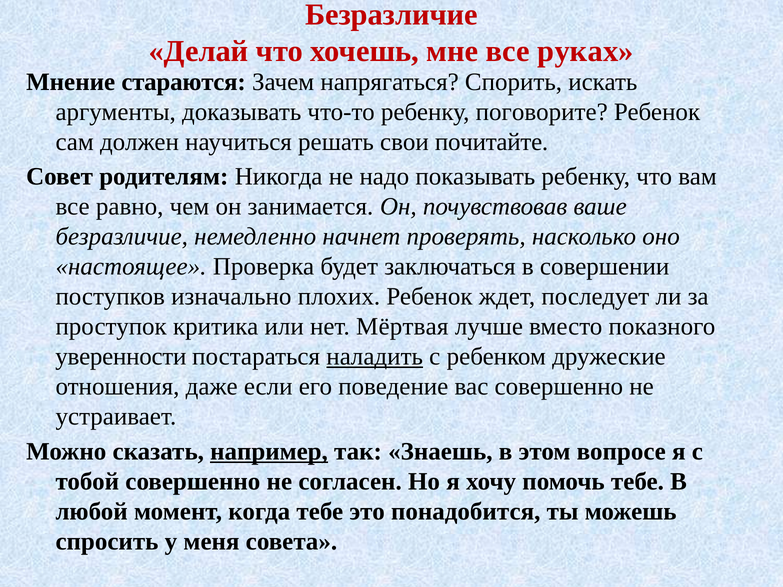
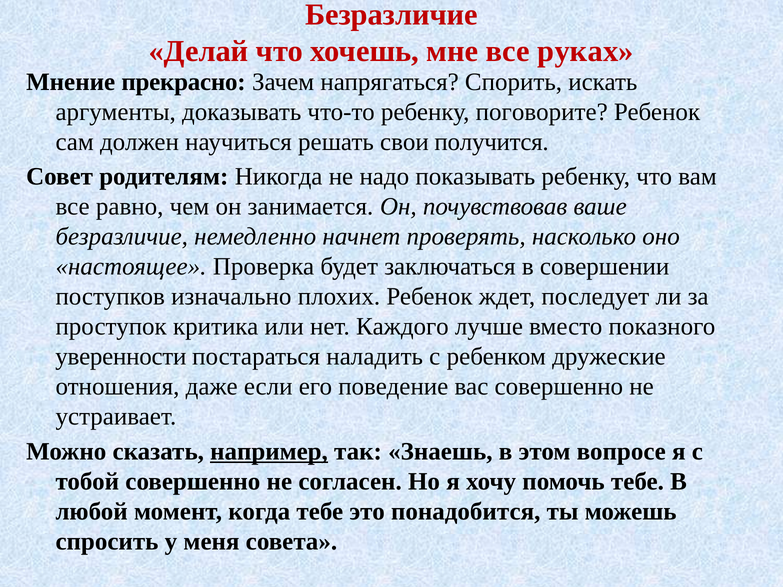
стараются: стараются -> прекрасно
почитайте: почитайте -> получится
Мёртвая: Мёртвая -> Каждого
наладить underline: present -> none
